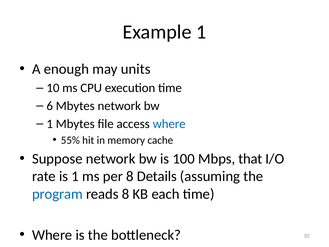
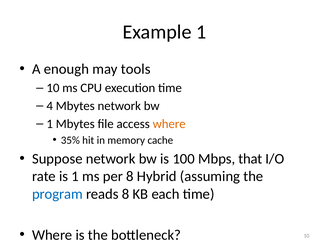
units: units -> tools
6: 6 -> 4
where at (169, 124) colour: blue -> orange
55%: 55% -> 35%
Details: Details -> Hybrid
